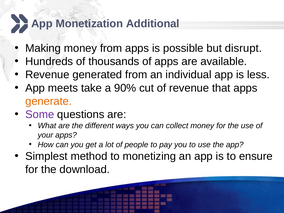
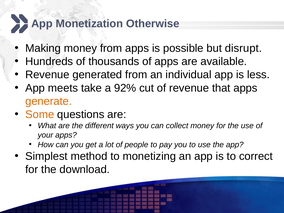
Additional: Additional -> Otherwise
90%: 90% -> 92%
Some colour: purple -> orange
ensure: ensure -> correct
